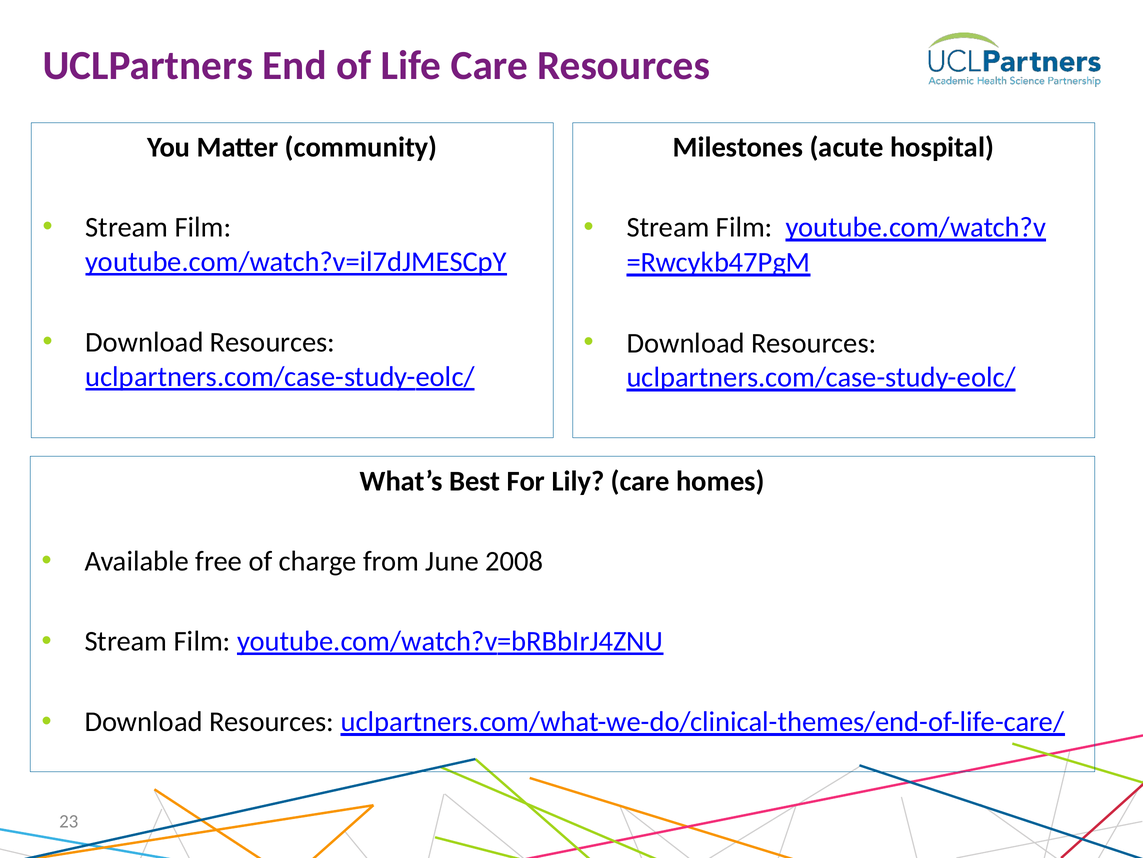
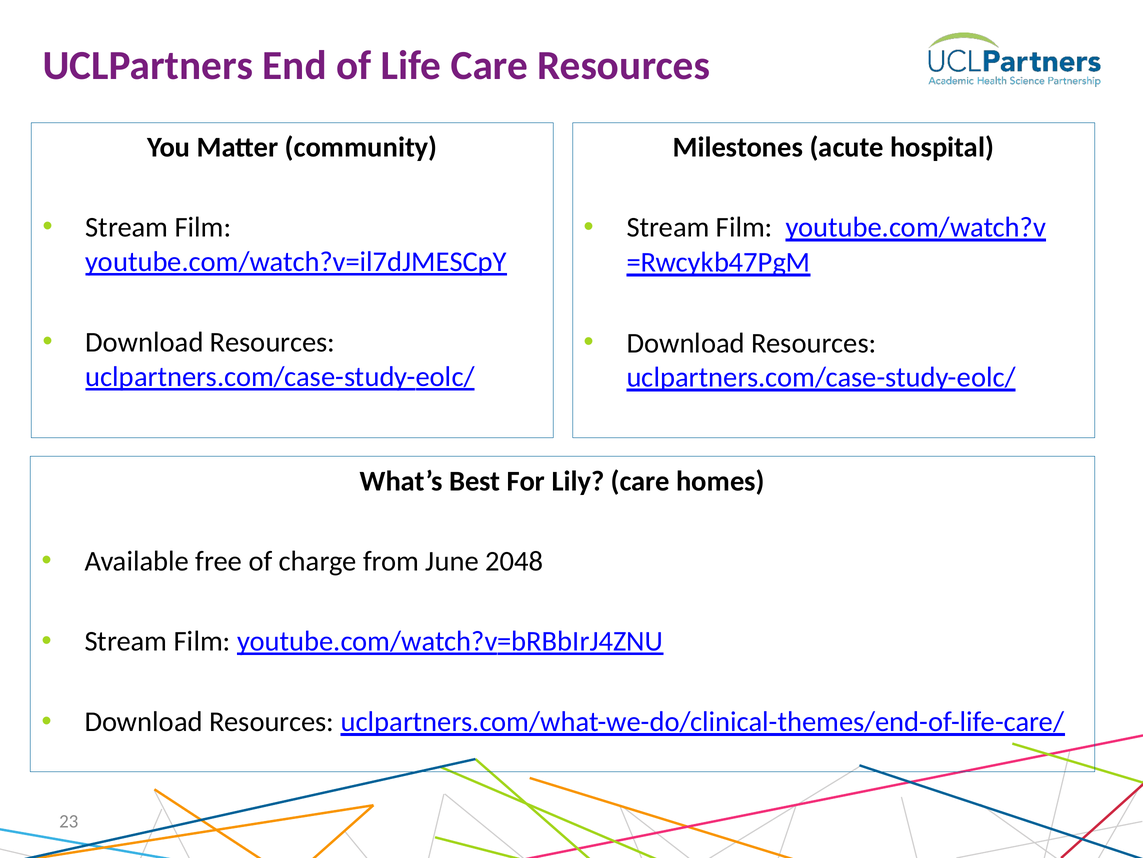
2008: 2008 -> 2048
